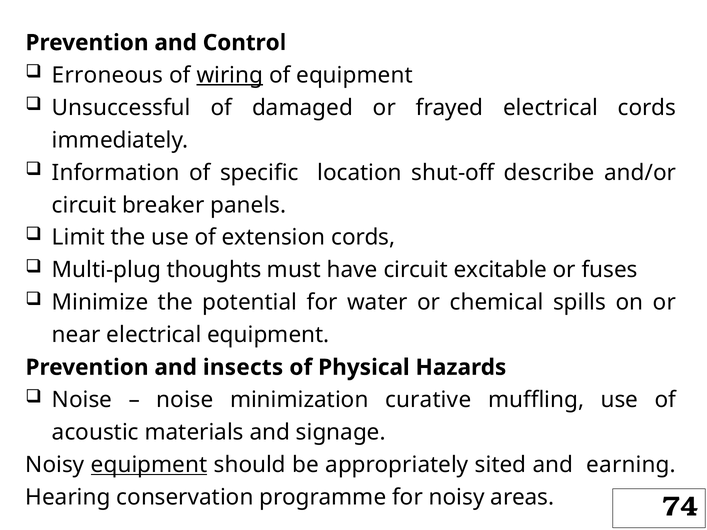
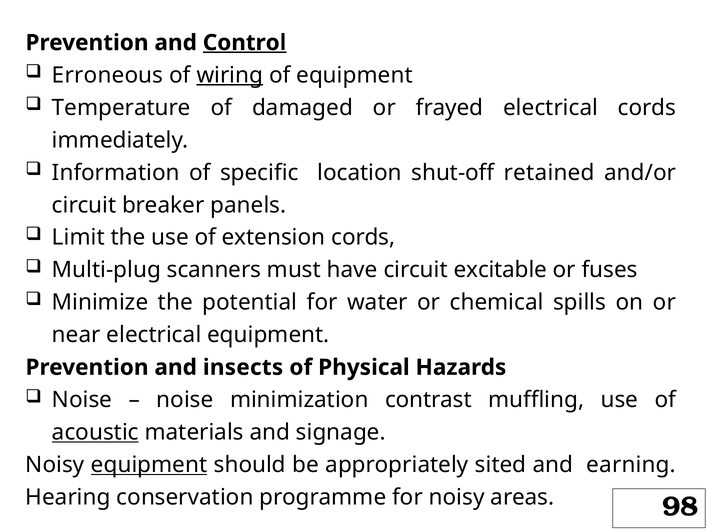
Control underline: none -> present
Unsuccessful: Unsuccessful -> Temperature
describe: describe -> retained
thoughts: thoughts -> scanners
curative: curative -> contrast
acoustic underline: none -> present
74: 74 -> 98
